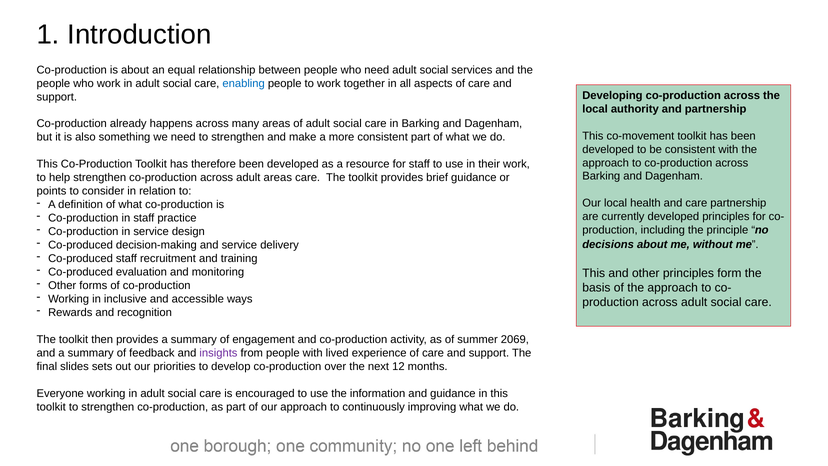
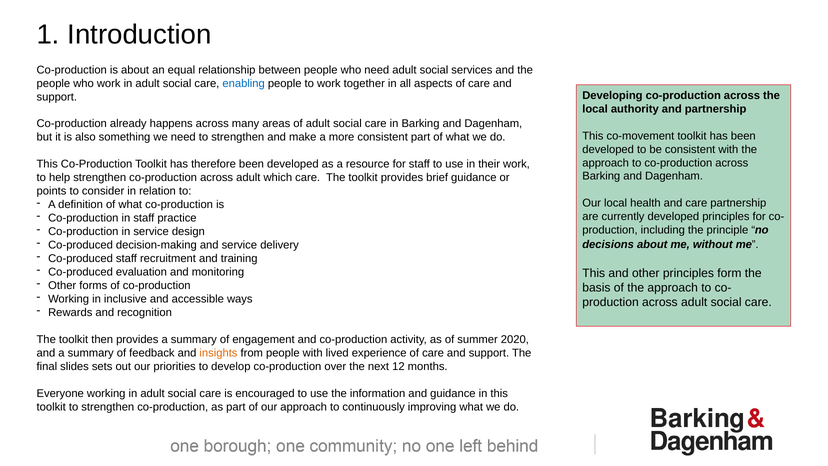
adult areas: areas -> which
2069: 2069 -> 2020
insights colour: purple -> orange
